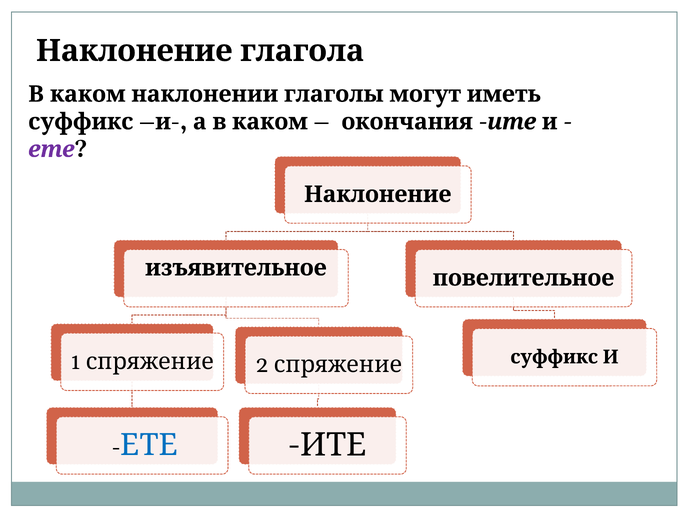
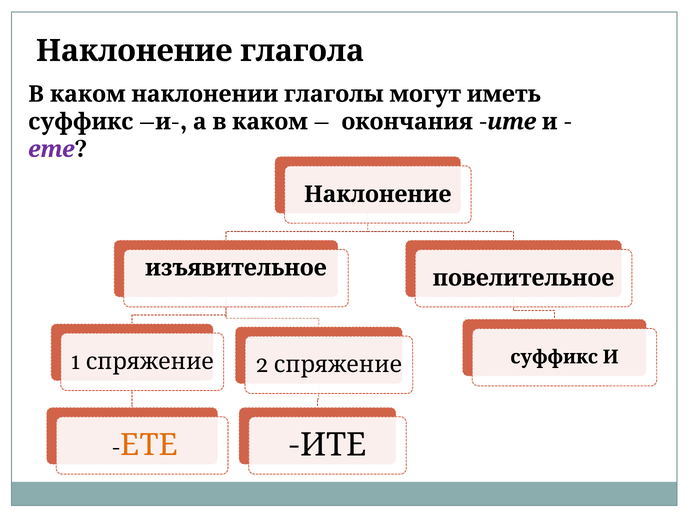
ЕТЕ at (149, 445) colour: blue -> orange
